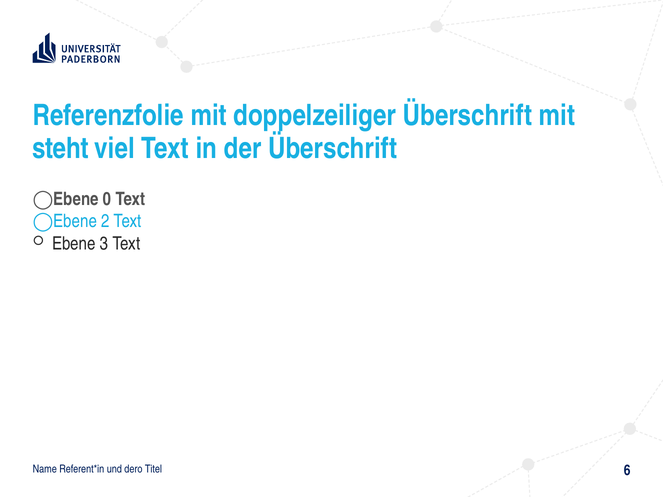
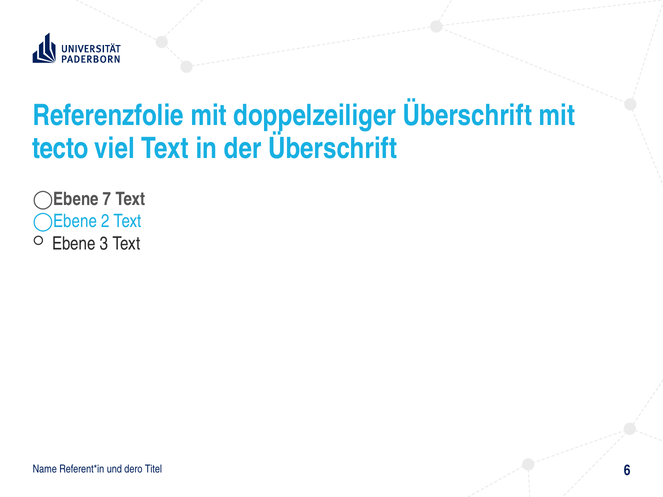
steht: steht -> tecto
0: 0 -> 7
